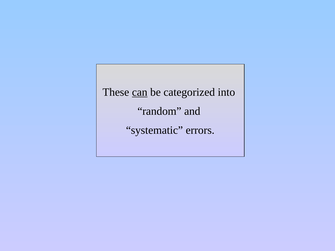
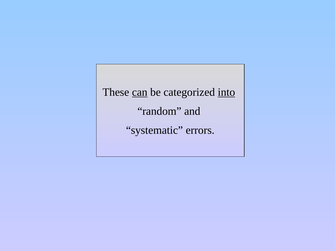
into underline: none -> present
